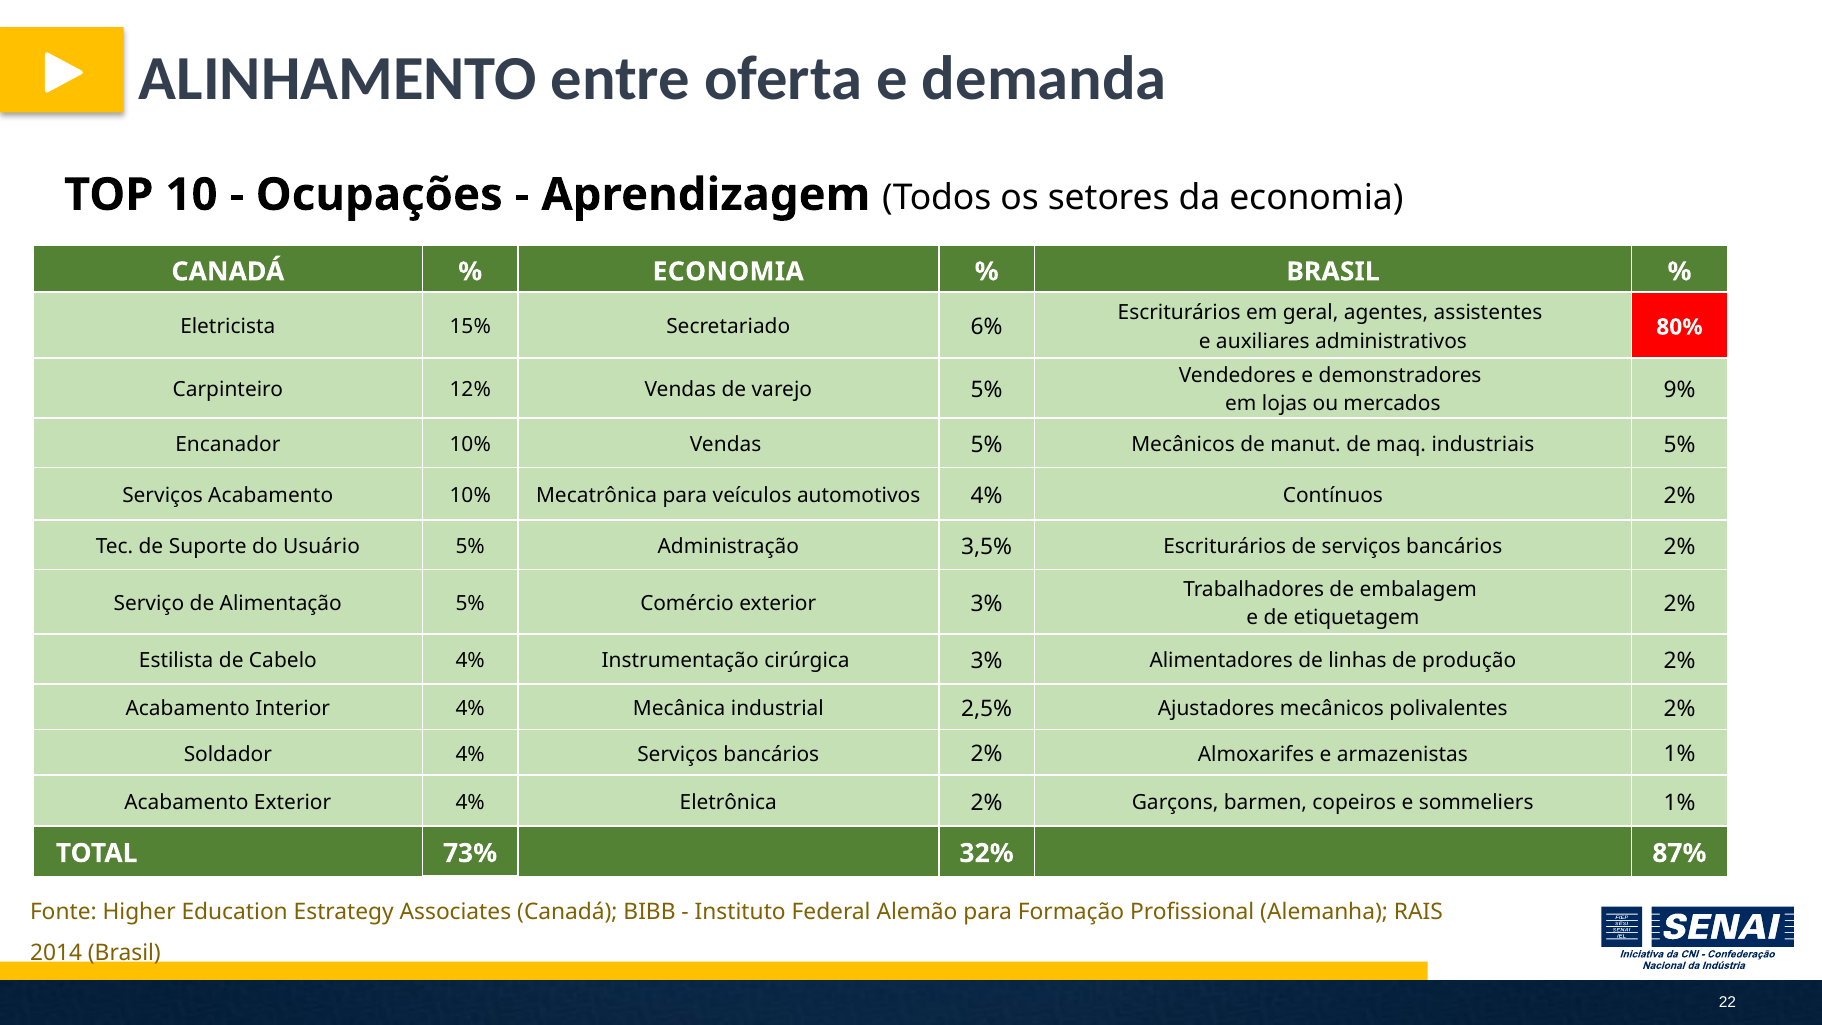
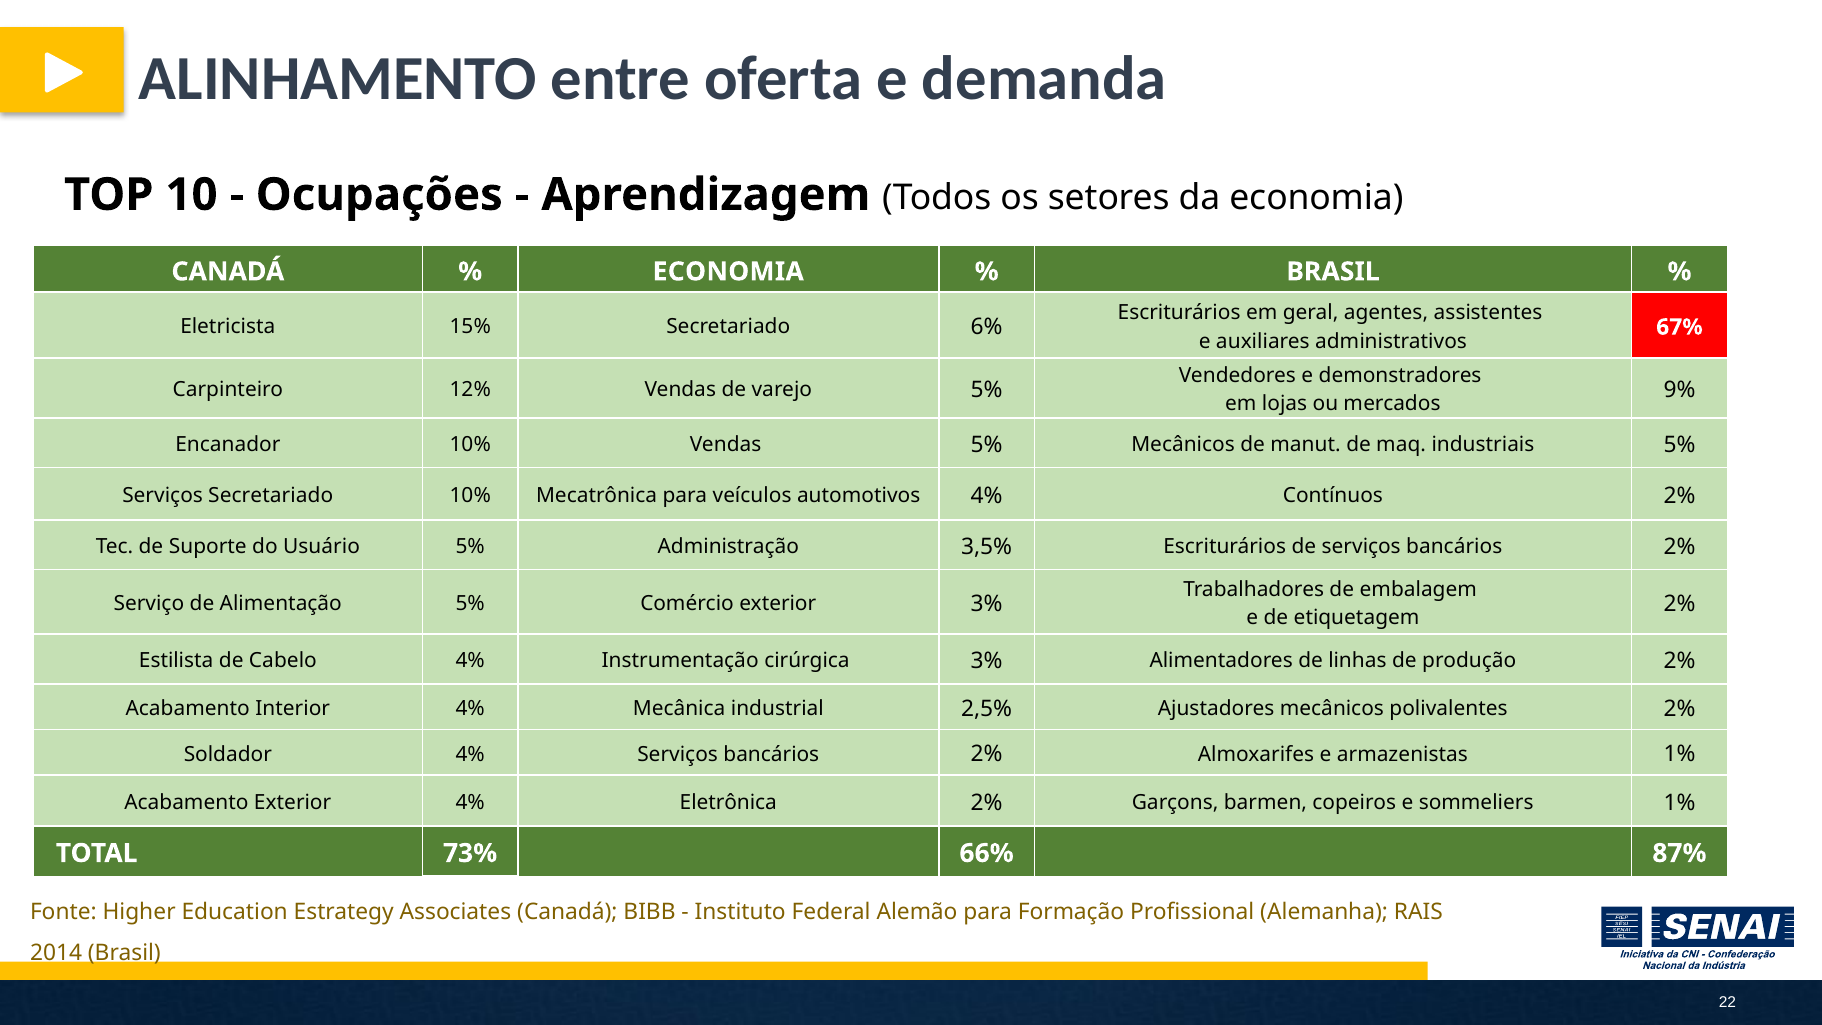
80%: 80% -> 67%
Serviços Acabamento: Acabamento -> Secretariado
32%: 32% -> 66%
